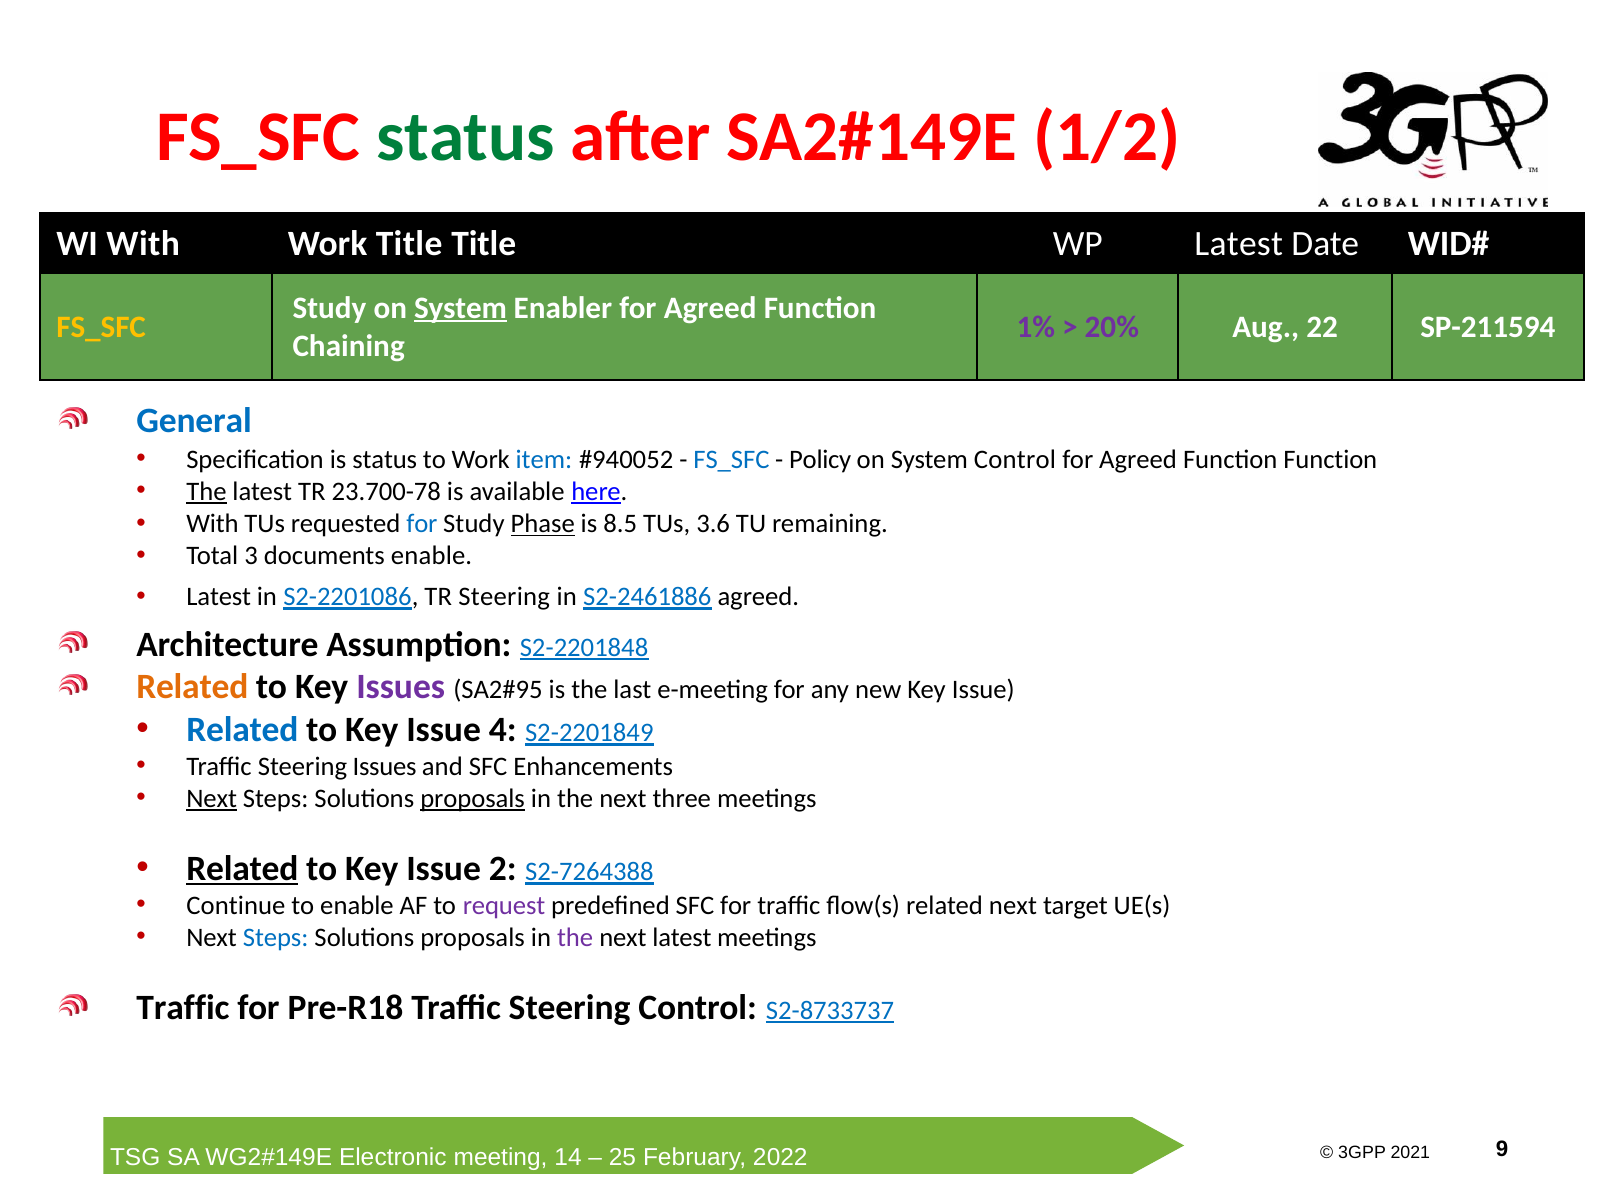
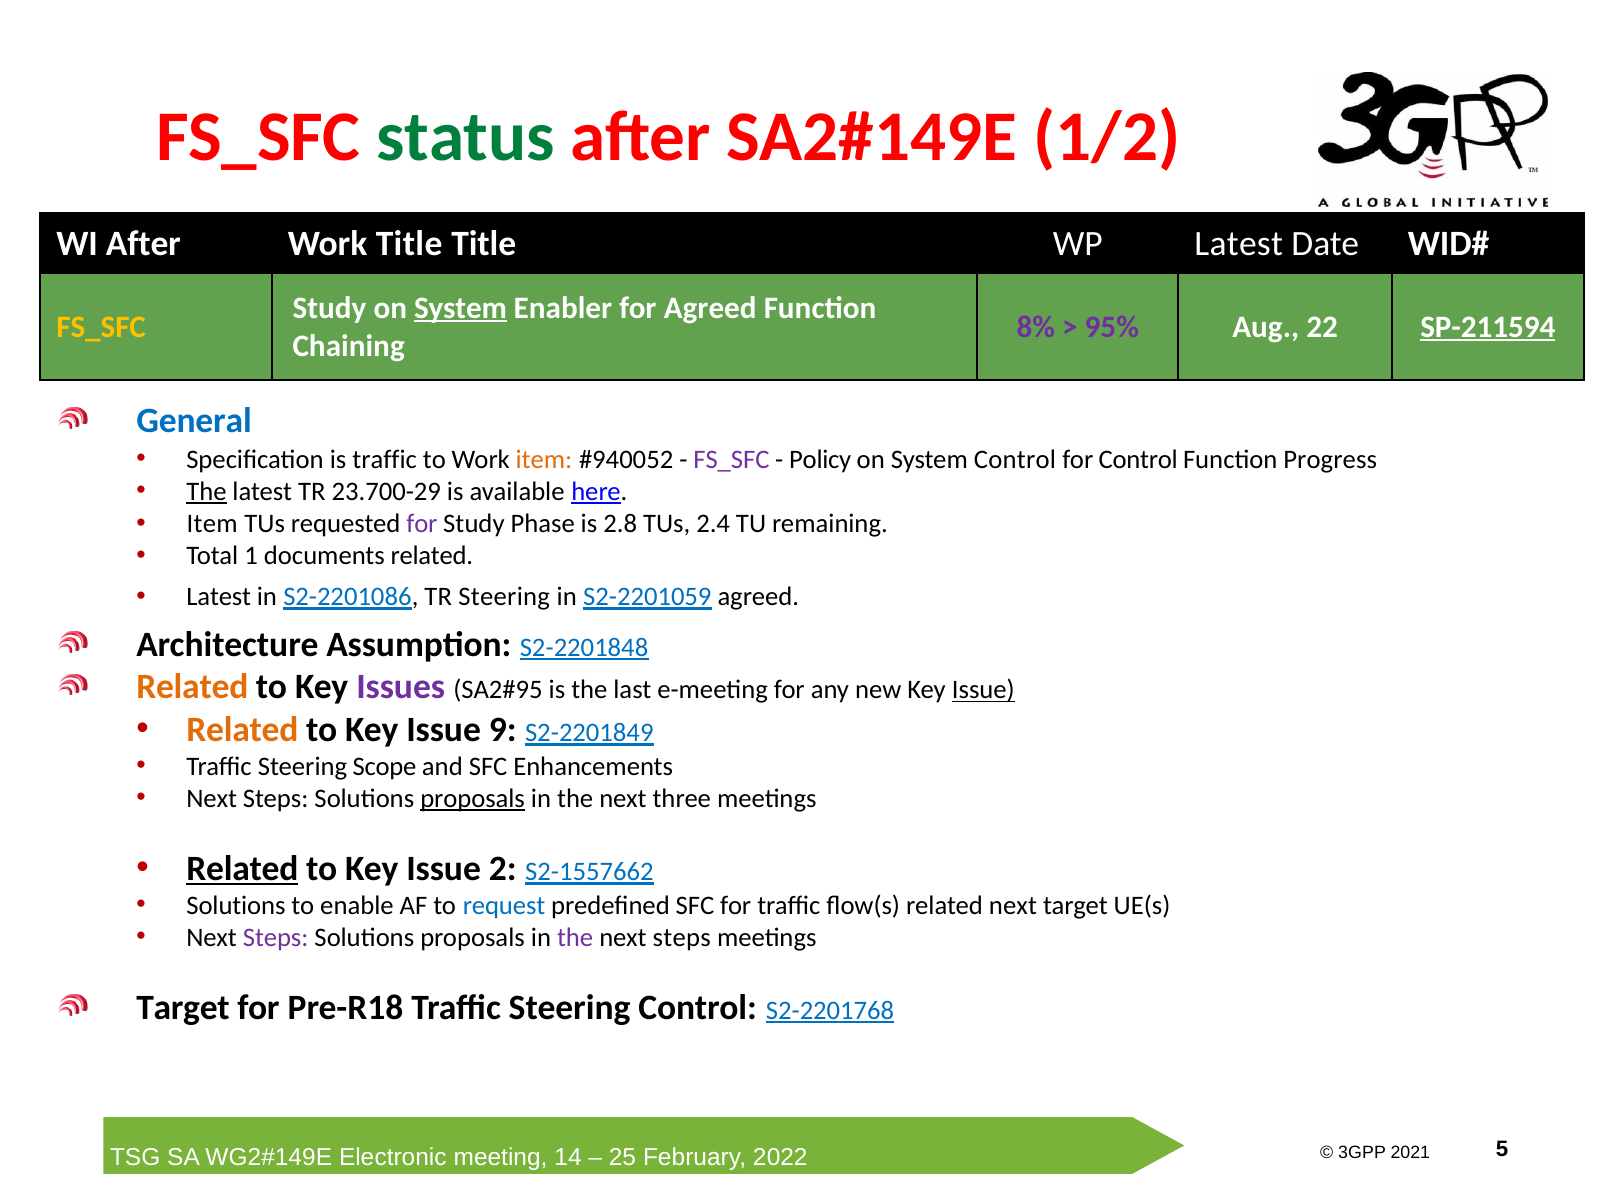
WI With: With -> After
1%: 1% -> 8%
20%: 20% -> 95%
SP-211594 underline: none -> present
is status: status -> traffic
item at (544, 459) colour: blue -> orange
FS_SFC at (731, 459) colour: blue -> purple
Agreed at (1138, 459): Agreed -> Control
Function Function: Function -> Progress
23.700-78: 23.700-78 -> 23.700-29
With at (212, 524): With -> Item
for at (422, 524) colour: blue -> purple
Phase underline: present -> none
8.5: 8.5 -> 2.8
3.6: 3.6 -> 2.4
3: 3 -> 1
documents enable: enable -> related
S2-2461886: S2-2461886 -> S2-2201059
Issue at (983, 690) underline: none -> present
Related at (242, 729) colour: blue -> orange
4: 4 -> 9
Steering Issues: Issues -> Scope
Next at (212, 798) underline: present -> none
S2-7264388: S2-7264388 -> S2-1557662
Continue at (236, 905): Continue -> Solutions
request colour: purple -> blue
Steps at (276, 937) colour: blue -> purple
latest at (682, 937): latest -> steps
Traffic at (183, 1007): Traffic -> Target
S2-8733737: S2-8733737 -> S2-2201768
9: 9 -> 5
